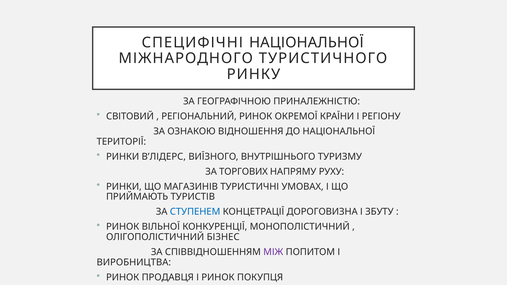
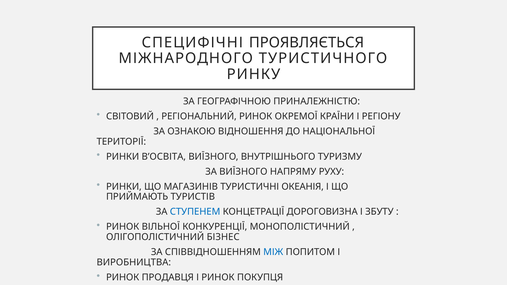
СПЕЦИФІЧНІ НАЦІОНАЛЬНОЇ: НАЦІОНАЛЬНОЇ -> ПРОЯВЛЯЄТЬСЯ
В’ЛІДЕРС: В’ЛІДЕРС -> В’ОСВІТА
ЗА ТОРГОВИХ: ТОРГОВИХ -> ВИЇЗНОГО
УМОВАХ: УМОВАХ -> ОКЕАНІЯ
МІЖ colour: purple -> blue
